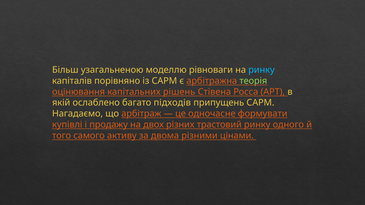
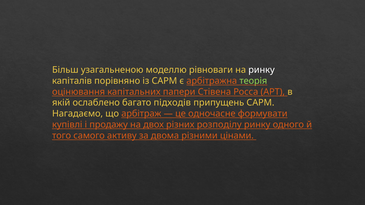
ринку at (262, 70) colour: light blue -> white
рішень: рішень -> папери
трастовий: трастовий -> розподілу
